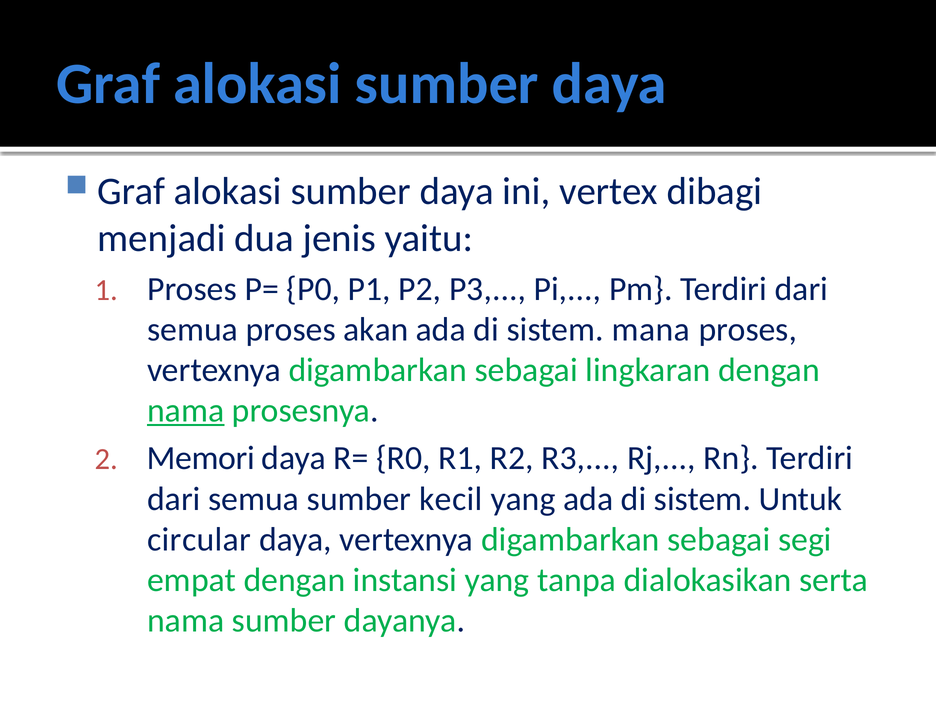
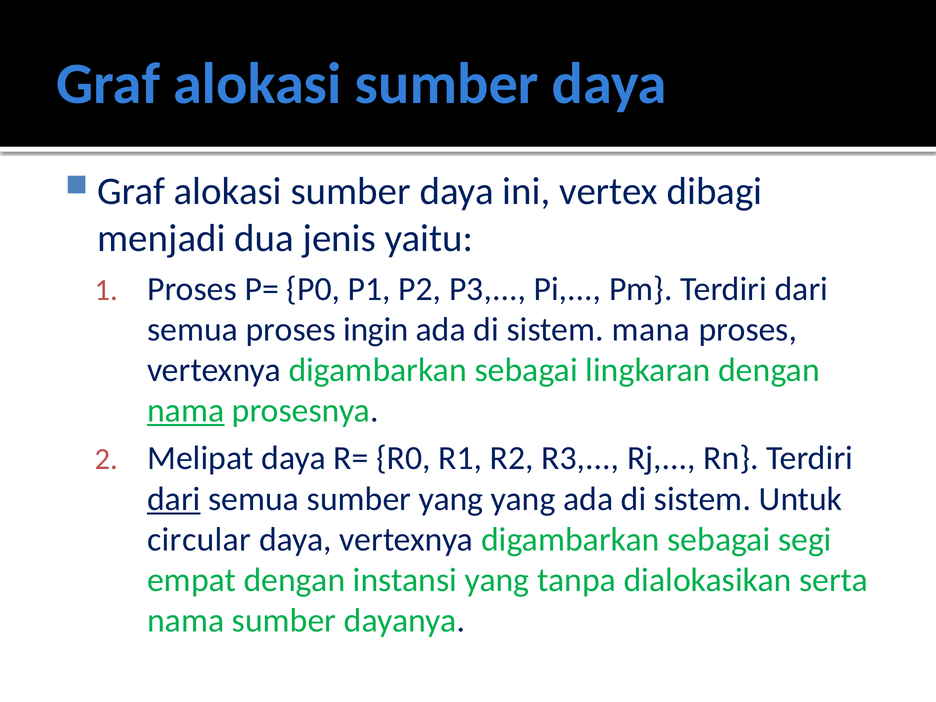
akan: akan -> ingin
Memori: Memori -> Melipat
dari at (174, 499) underline: none -> present
sumber kecil: kecil -> yang
